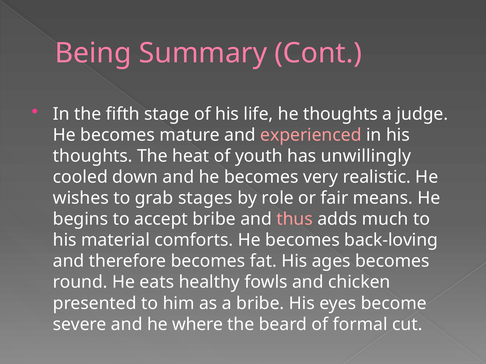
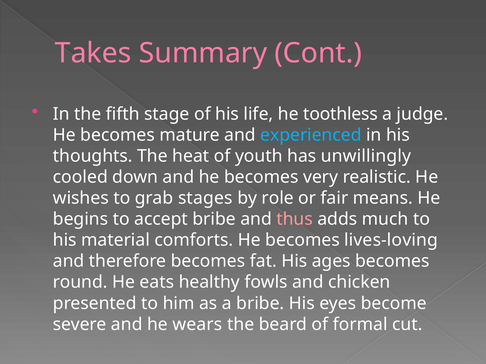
Being: Being -> Takes
he thoughts: thoughts -> toothless
experienced colour: pink -> light blue
back-loving: back-loving -> lives-loving
where: where -> wears
